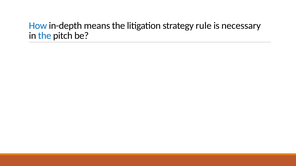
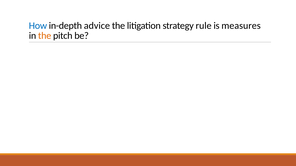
means: means -> advice
necessary: necessary -> measures
the at (45, 36) colour: blue -> orange
